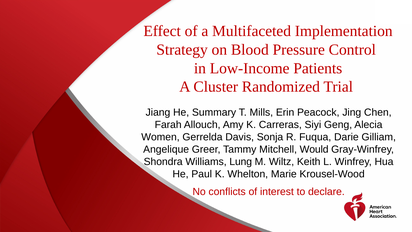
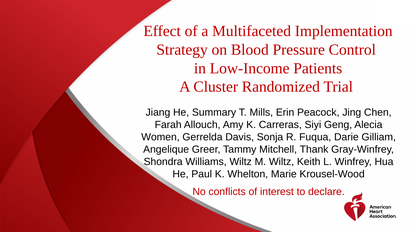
Would: Would -> Thank
Williams Lung: Lung -> Wiltz
